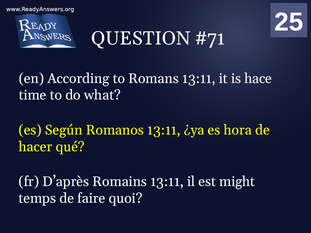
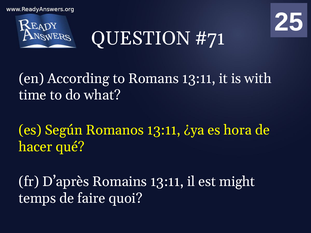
hace: hace -> with
